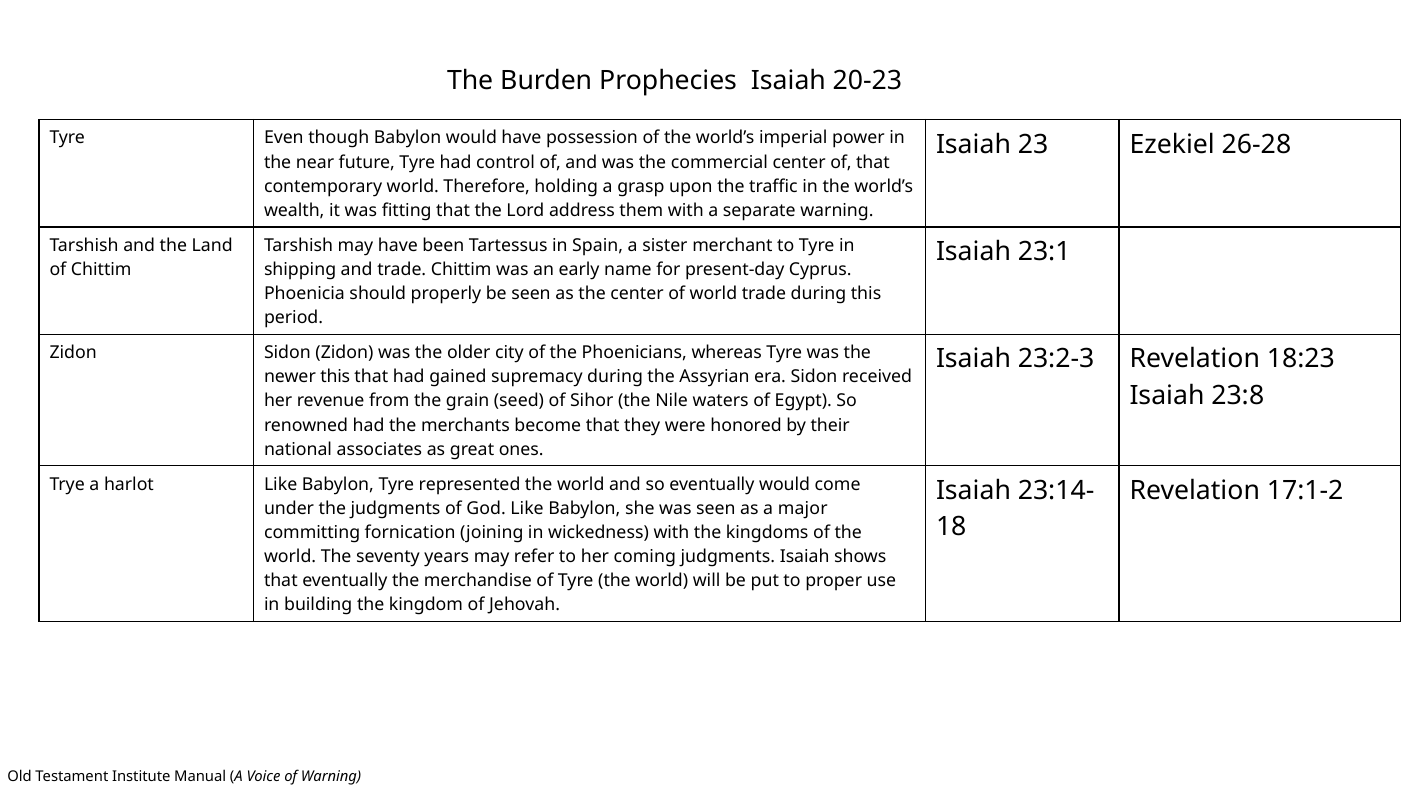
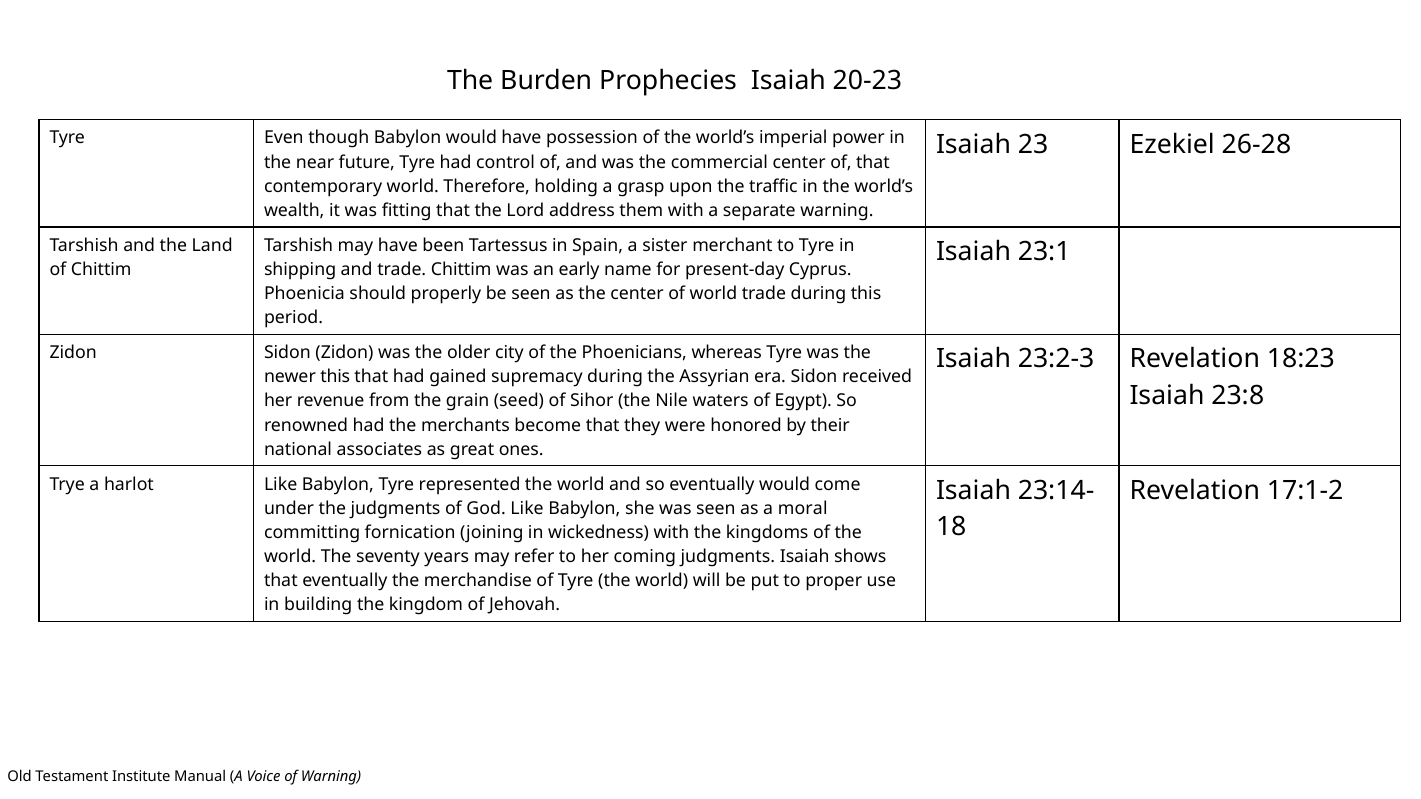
major: major -> moral
